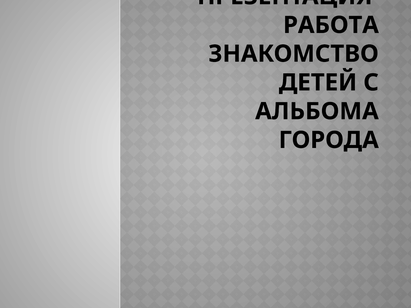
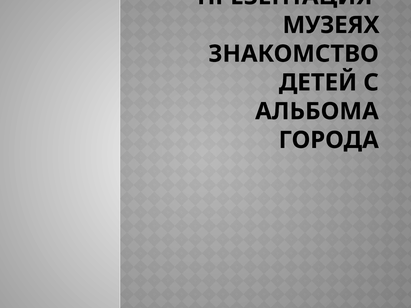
РАБОТА: РАБОТА -> МУЗЕЯХ
